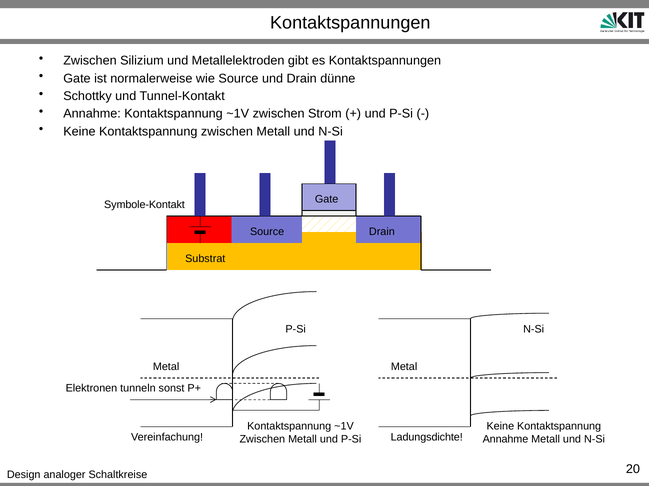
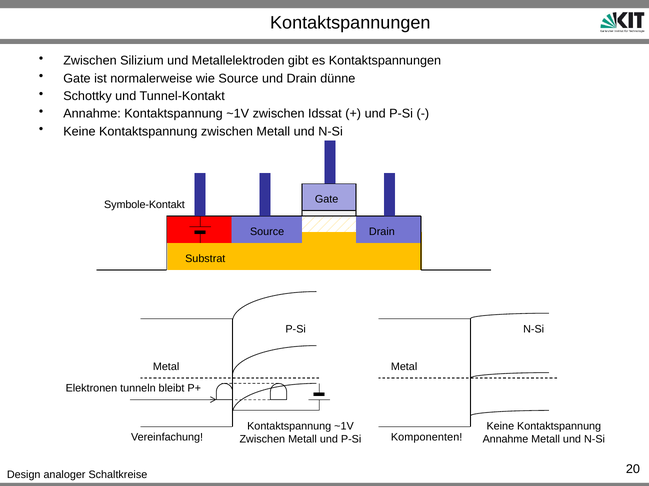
Strom: Strom -> Idssat
sonst: sonst -> bleibt
Ladungsdichte: Ladungsdichte -> Komponenten
